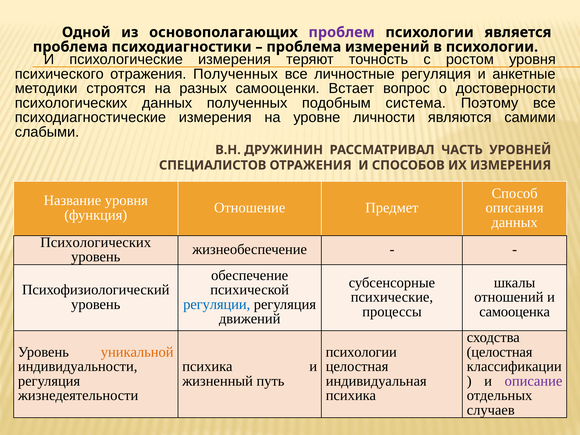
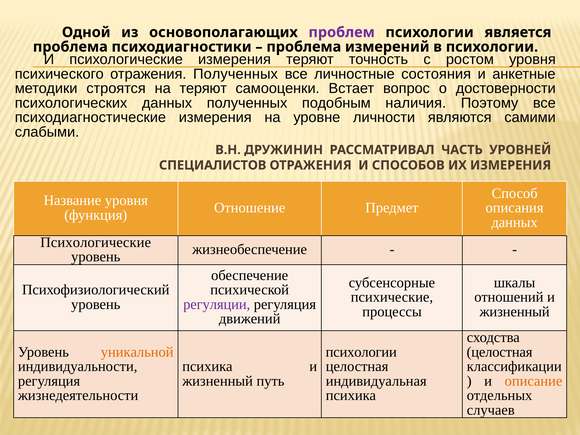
личностные регуляция: регуляция -> состояния
на разных: разных -> теряют
система: система -> наличия
Психологических at (96, 242): Психологических -> Психологические
регуляции colour: blue -> purple
самооценка at (515, 312): самооценка -> жизненный
описание colour: purple -> orange
